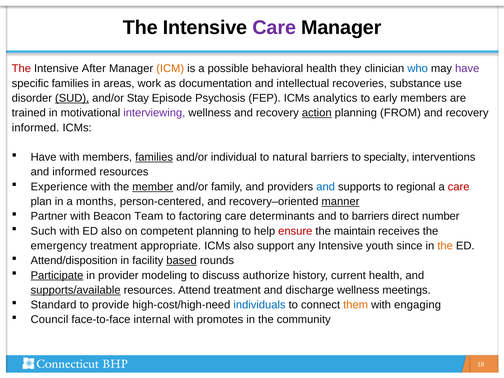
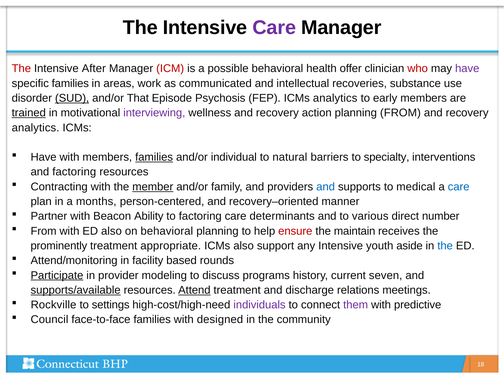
ICM colour: orange -> red
they: they -> offer
who colour: blue -> red
documentation: documentation -> communicated
Stay: Stay -> That
trained underline: none -> present
action underline: present -> none
informed at (36, 128): informed -> analytics
and informed: informed -> factoring
Experience: Experience -> Contracting
regional: regional -> medical
care at (459, 187) colour: red -> blue
manner underline: present -> none
Team: Team -> Ability
to barriers: barriers -> various
Such at (44, 231): Such -> From
on competent: competent -> behavioral
emergency: emergency -> prominently
since: since -> aside
the at (445, 246) colour: orange -> blue
Attend/disposition: Attend/disposition -> Attend/monitoring
based underline: present -> none
authorize: authorize -> programs
current health: health -> seven
Attend underline: none -> present
discharge wellness: wellness -> relations
Standard: Standard -> Rockville
provide: provide -> settings
individuals colour: blue -> purple
them colour: orange -> purple
engaging: engaging -> predictive
face-to-face internal: internal -> families
promotes: promotes -> designed
